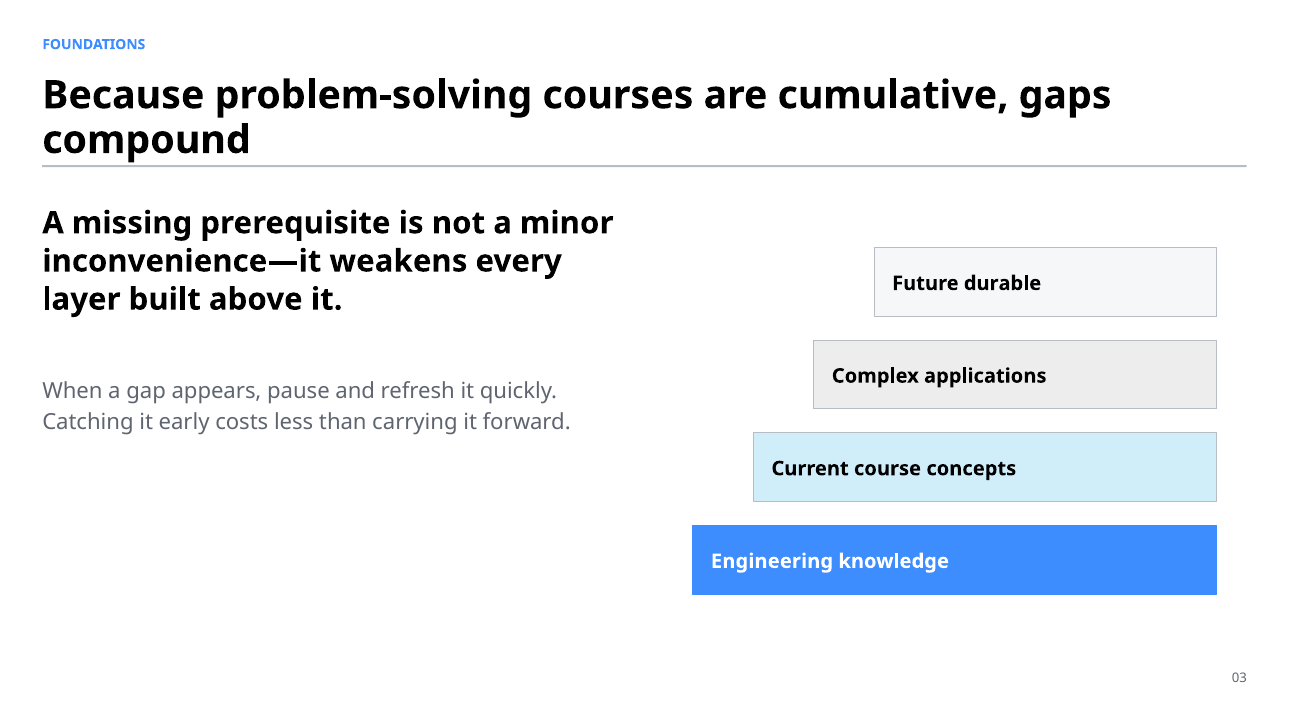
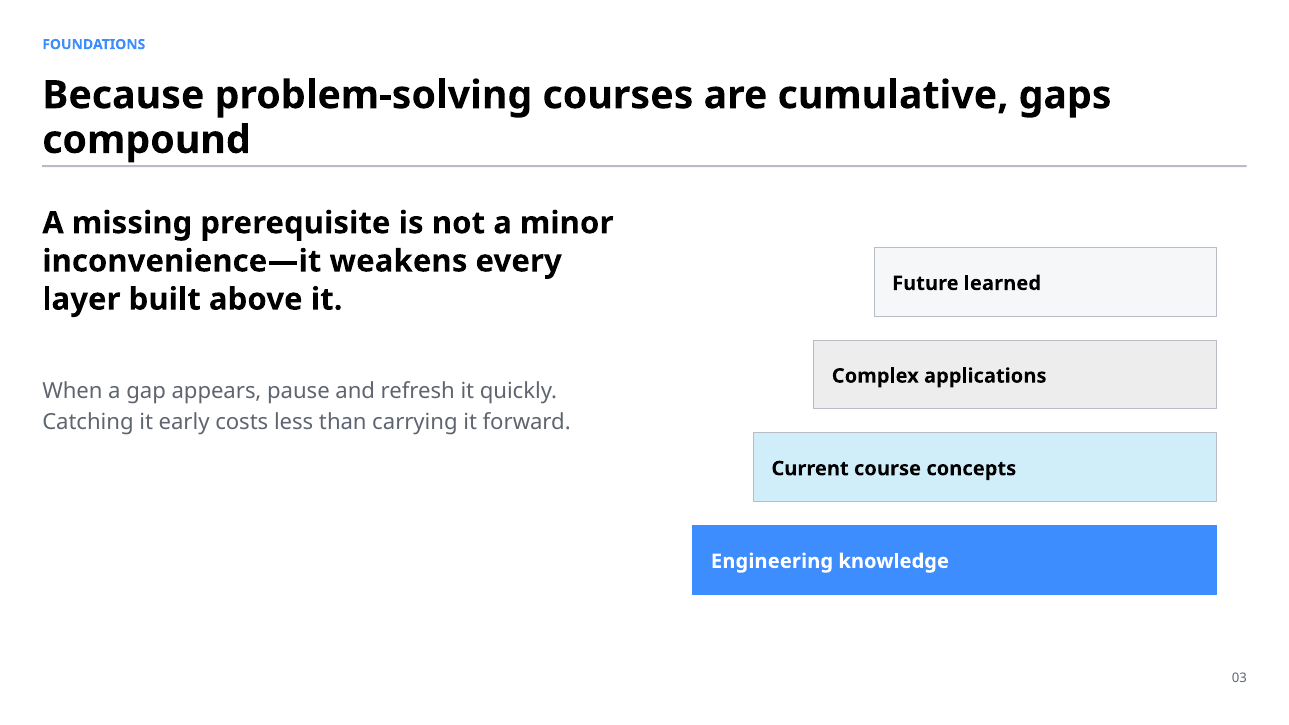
durable: durable -> learned
